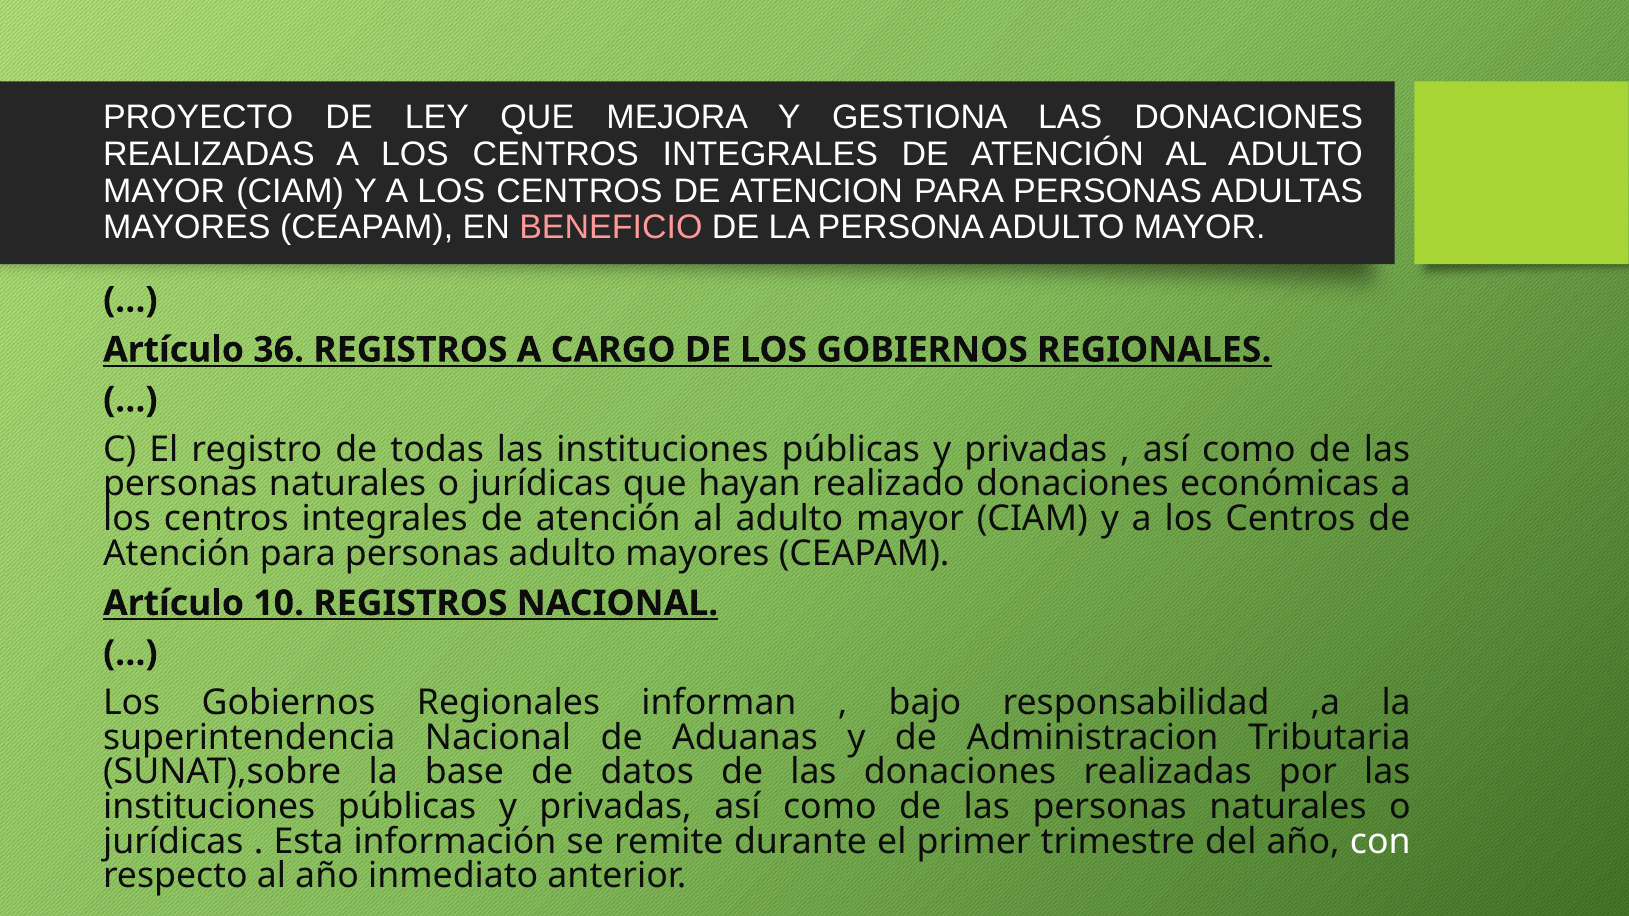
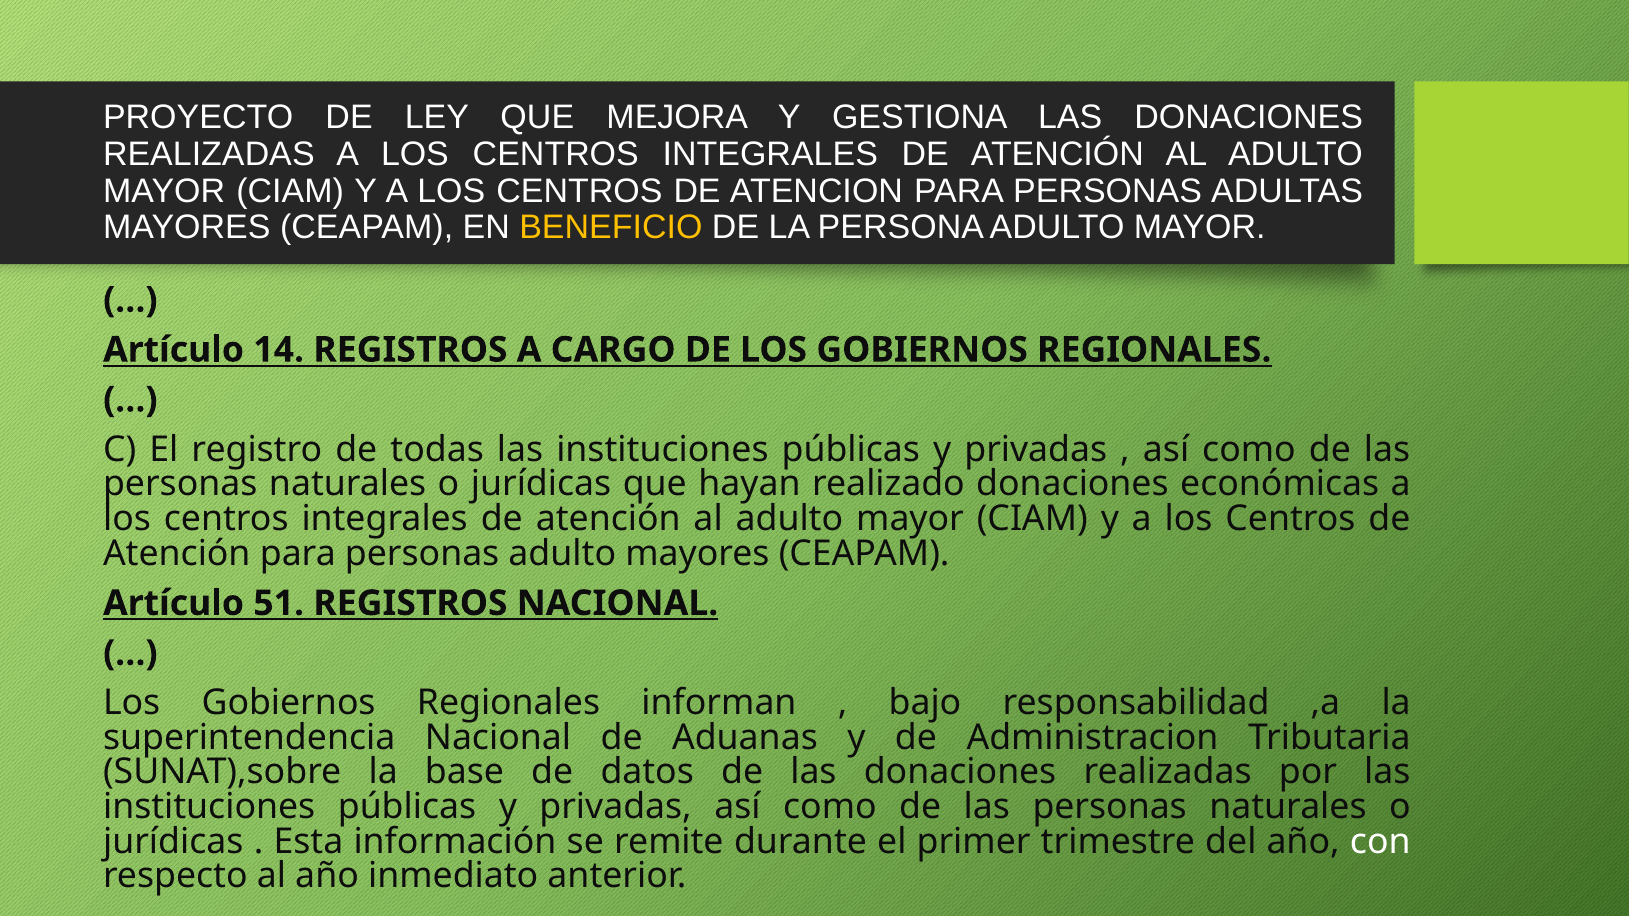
BENEFICIO colour: pink -> yellow
36: 36 -> 14
10: 10 -> 51
